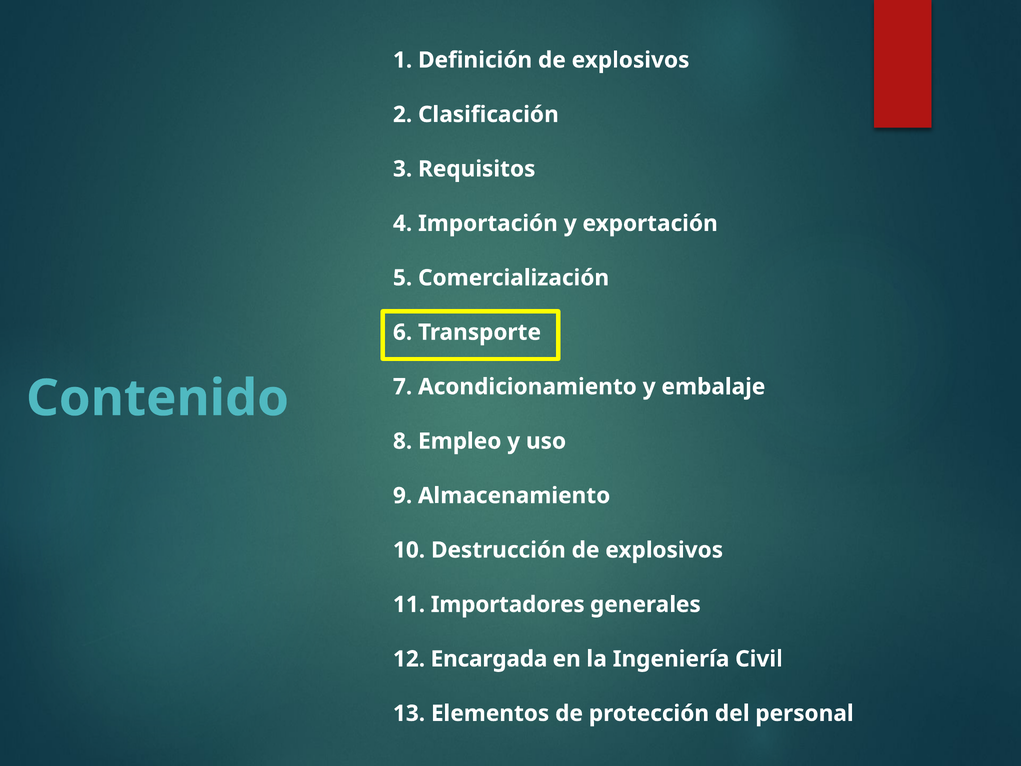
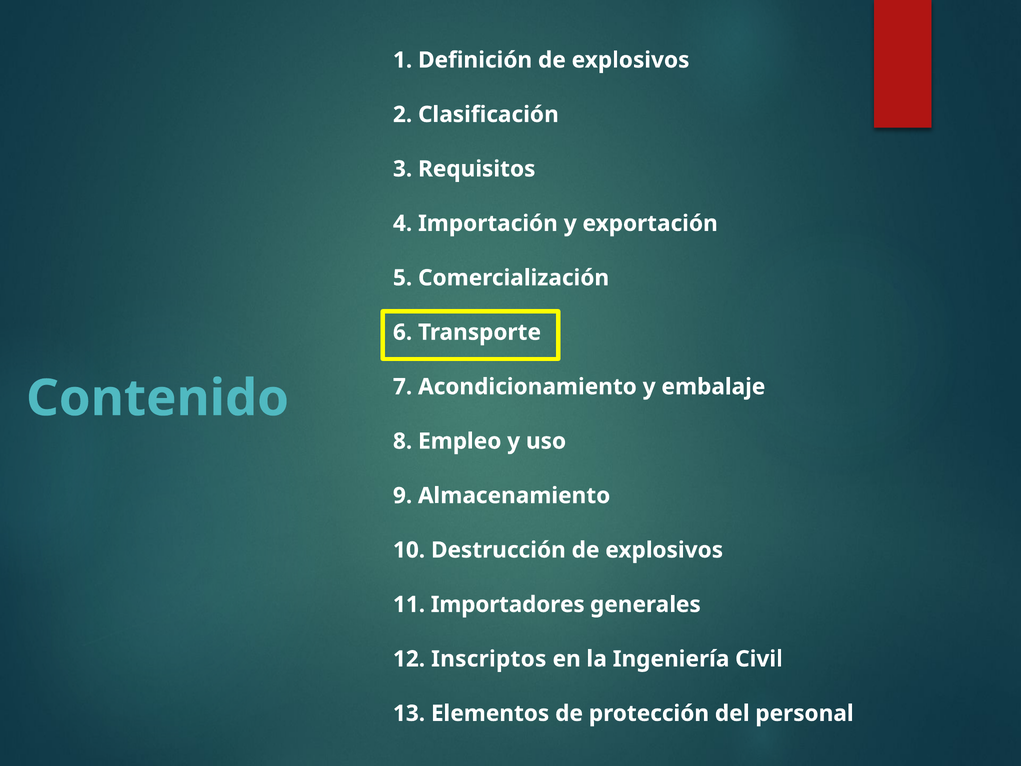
Encargada: Encargada -> Inscriptos
